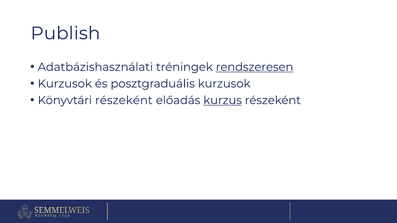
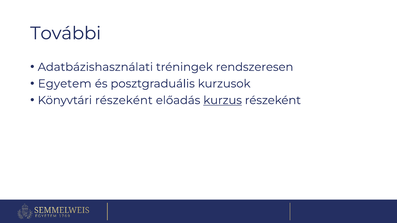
Publish: Publish -> További
rendszeresen underline: present -> none
Kurzusok at (65, 84): Kurzusok -> Egyetem
